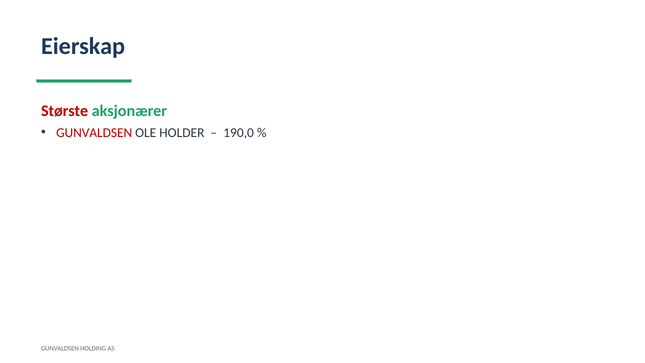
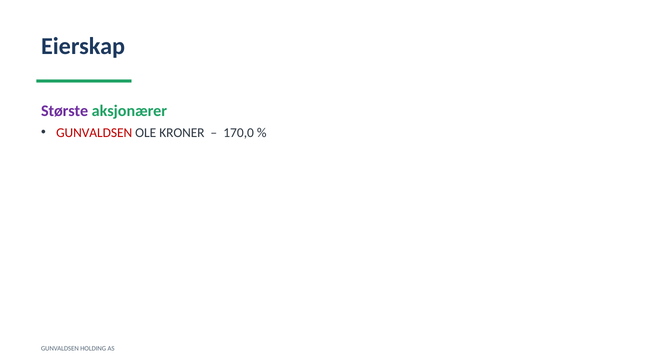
Største colour: red -> purple
HOLDER: HOLDER -> KRONER
190,0: 190,0 -> 170,0
